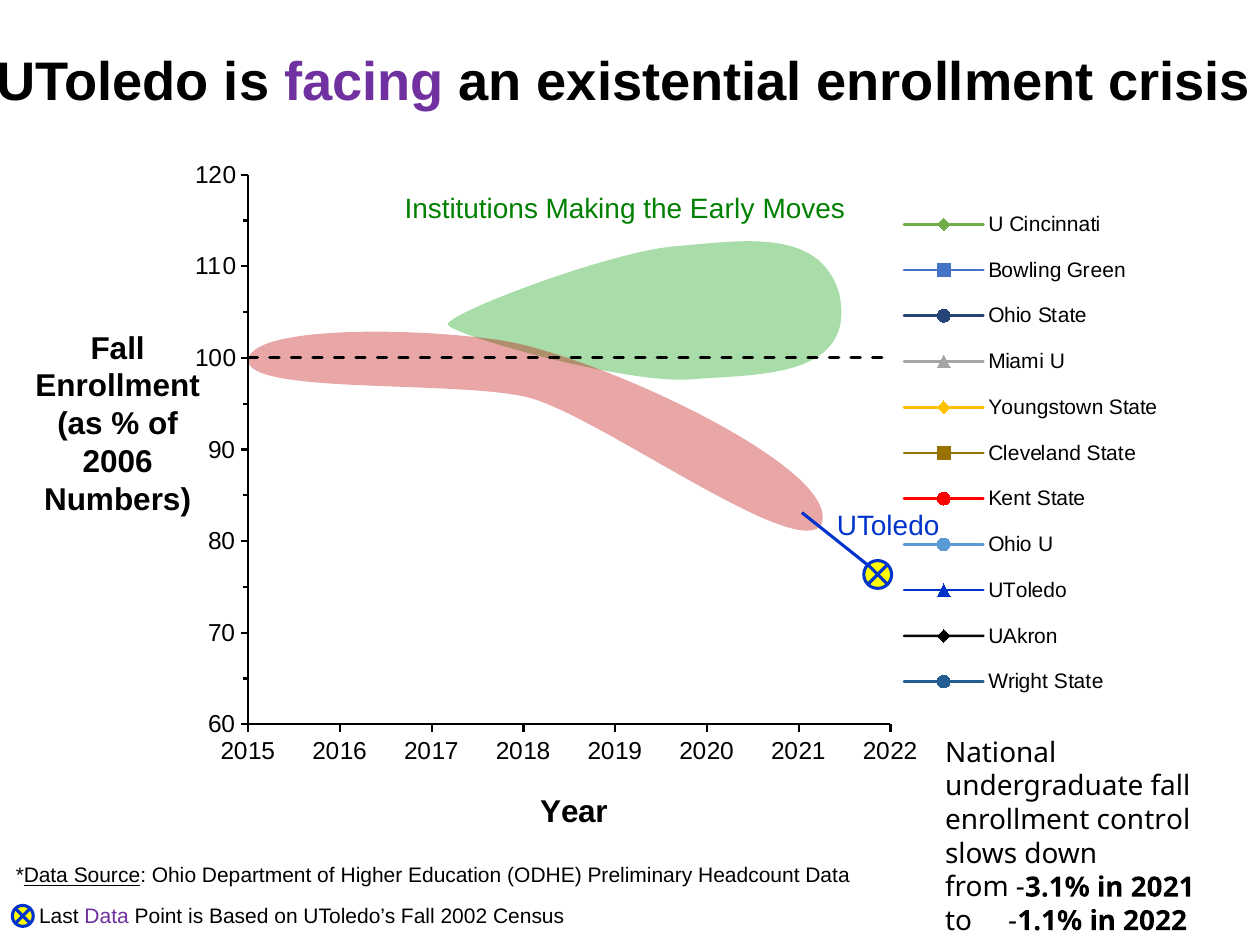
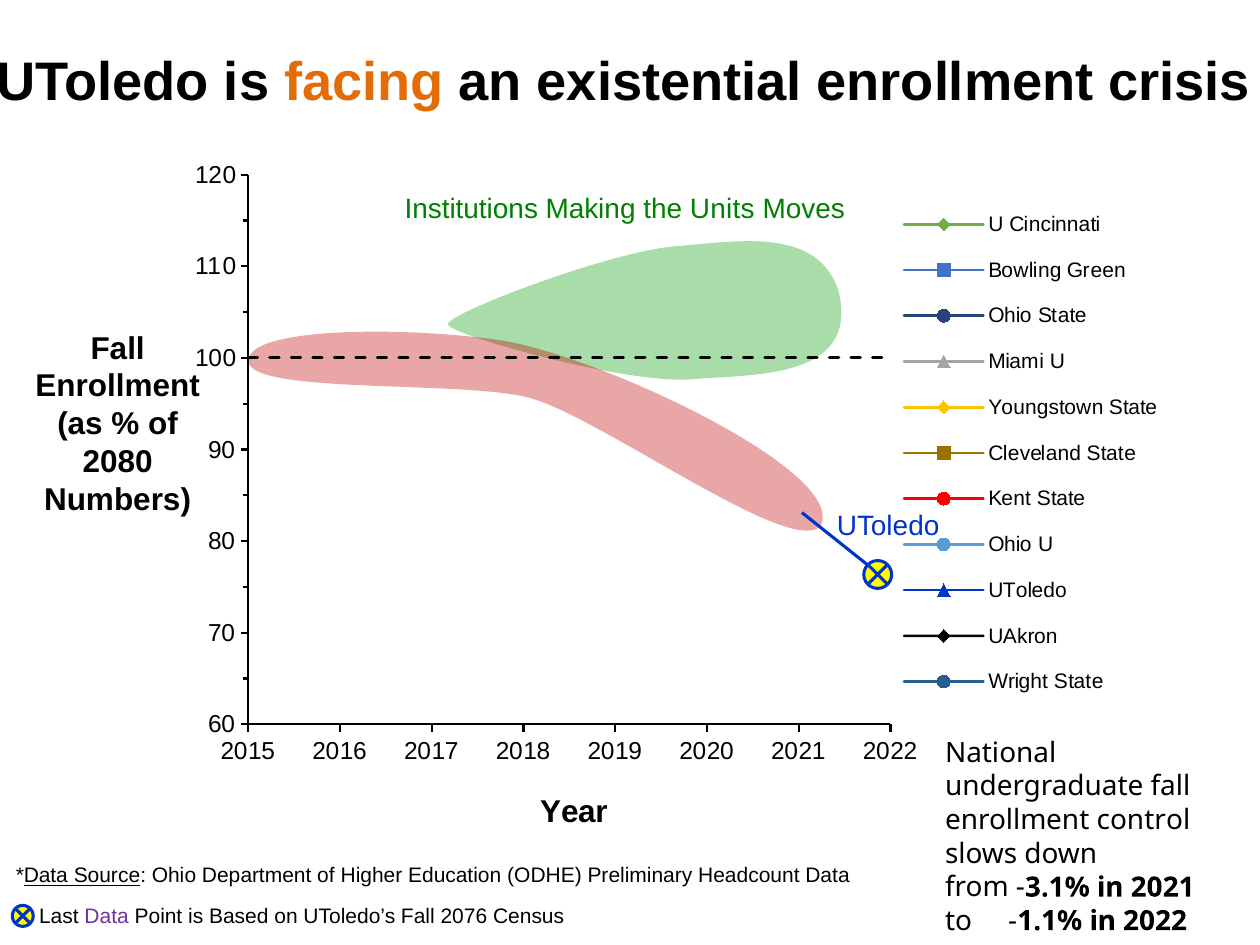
facing colour: purple -> orange
Early: Early -> Units
2006: 2006 -> 2080
2002: 2002 -> 2076
